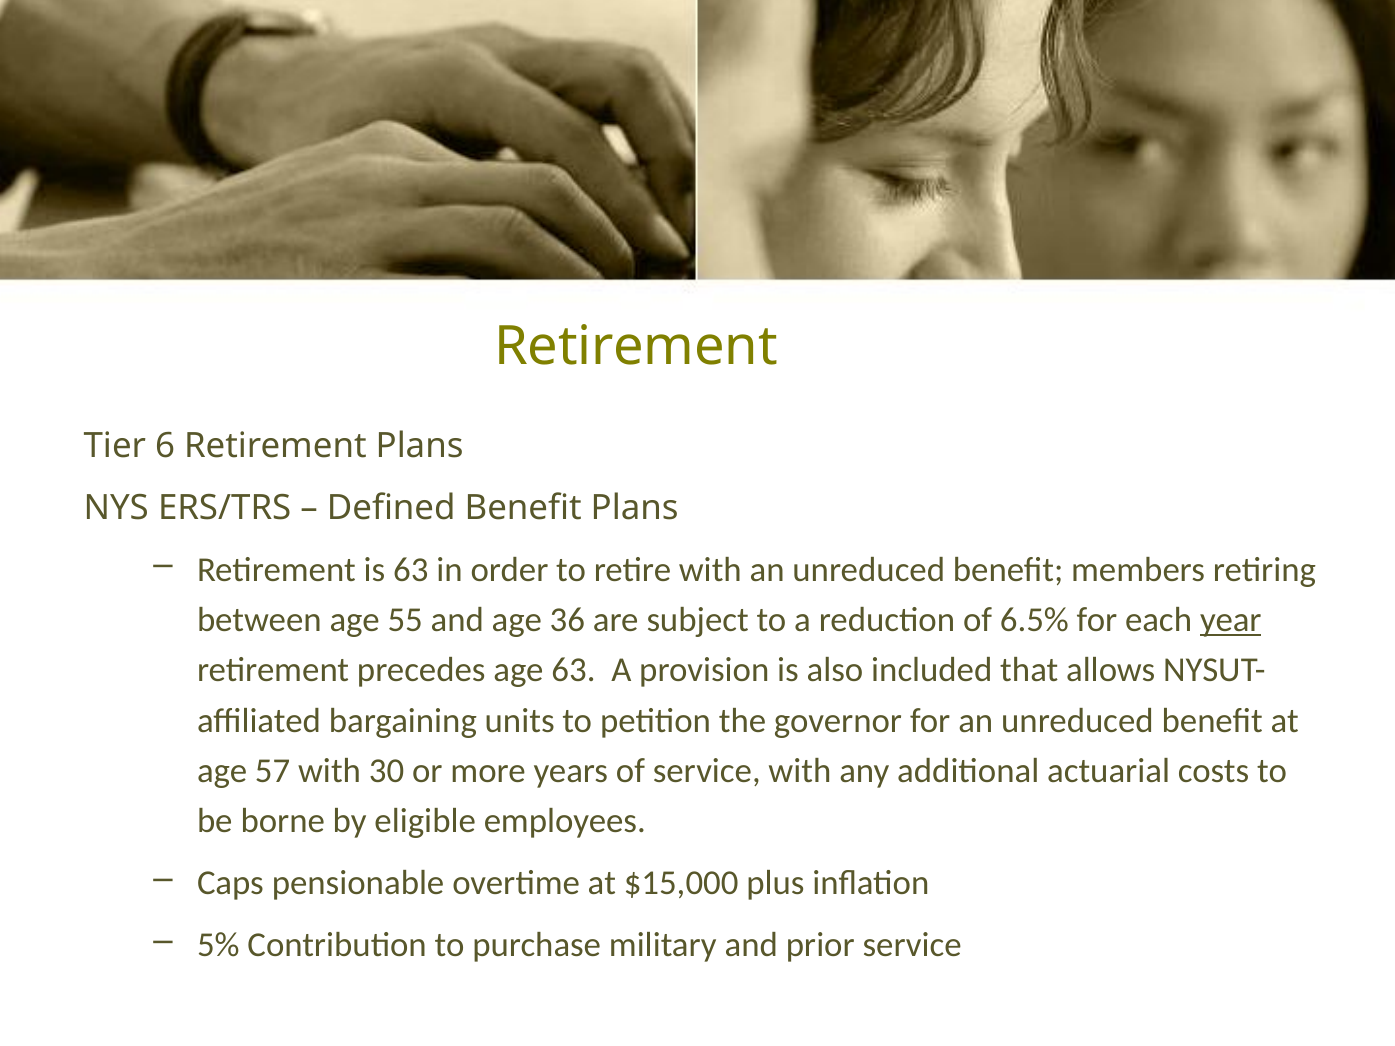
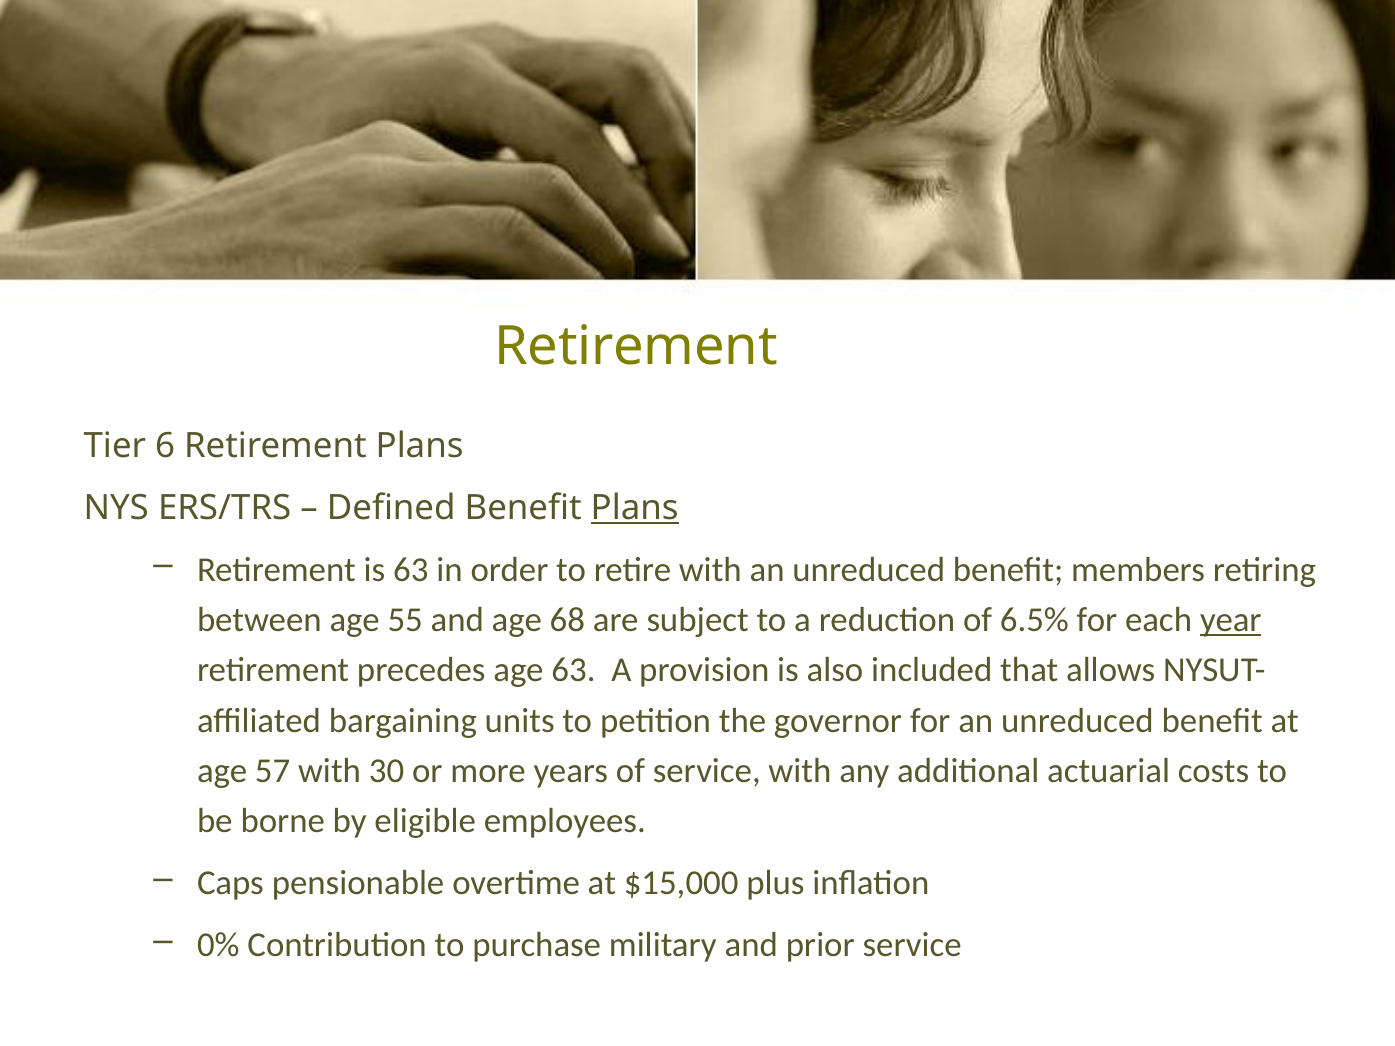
Plans at (635, 508) underline: none -> present
36: 36 -> 68
5%: 5% -> 0%
